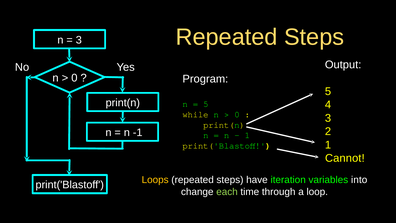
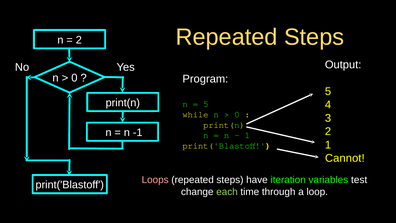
3 at (79, 40): 3 -> 2
Loops colour: yellow -> pink
into: into -> test
